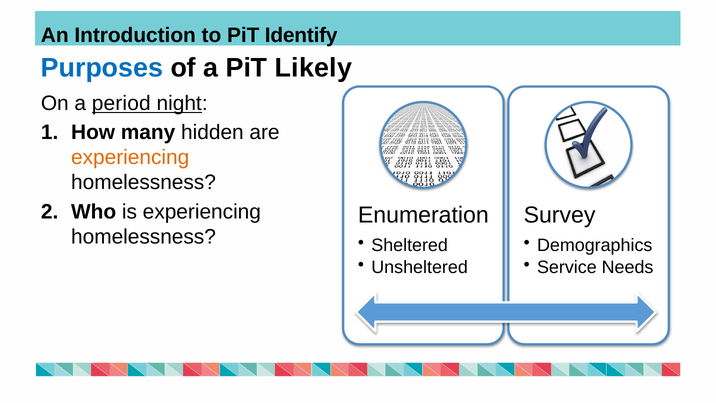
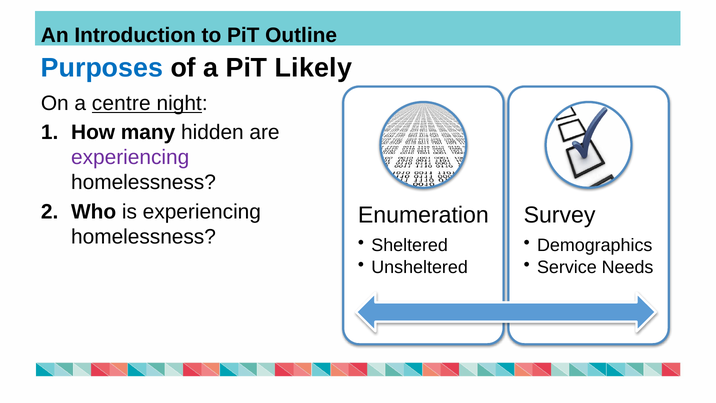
Identify: Identify -> Outline
period: period -> centre
experiencing at (130, 157) colour: orange -> purple
